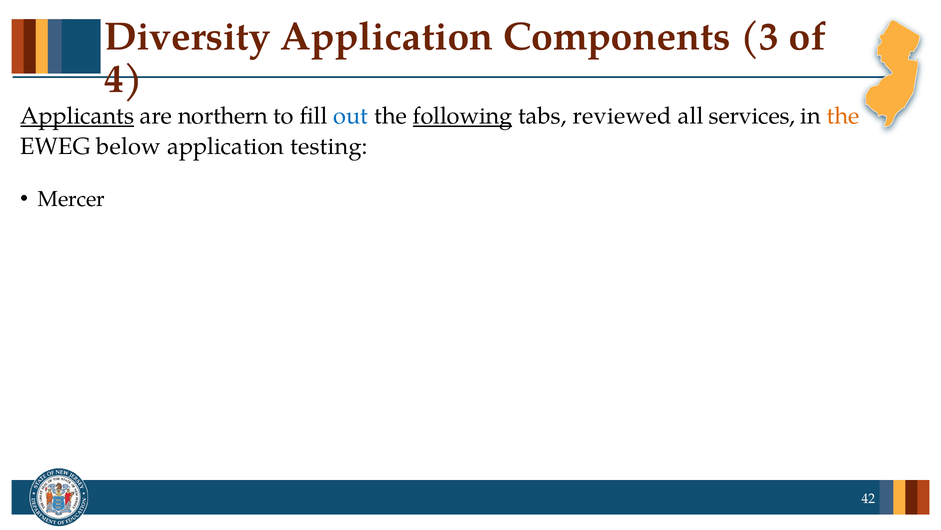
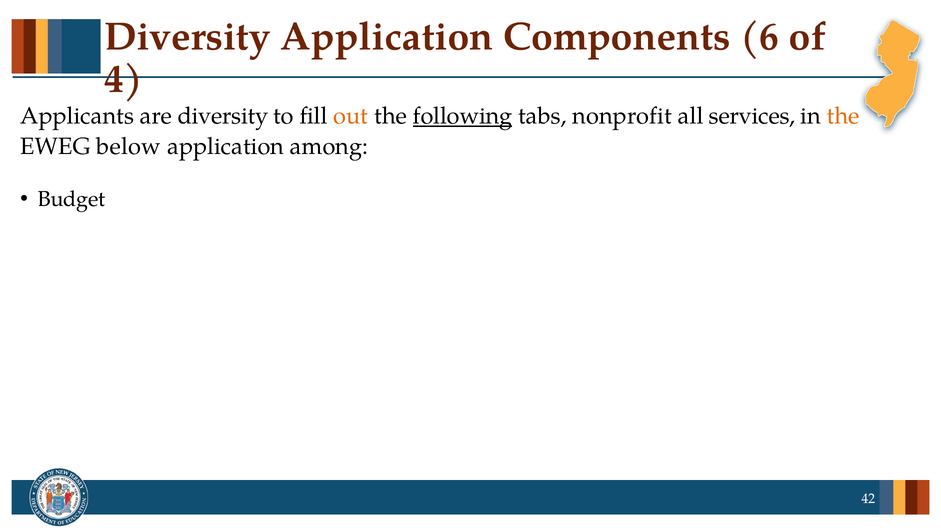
3: 3 -> 6
Applicants underline: present -> none
are northern: northern -> diversity
out colour: blue -> orange
reviewed: reviewed -> nonprofit
testing: testing -> among
Mercer: Mercer -> Budget
